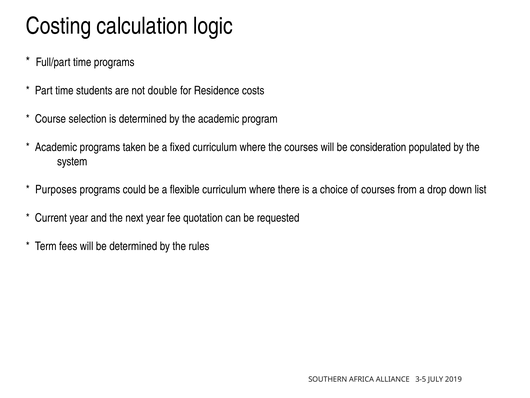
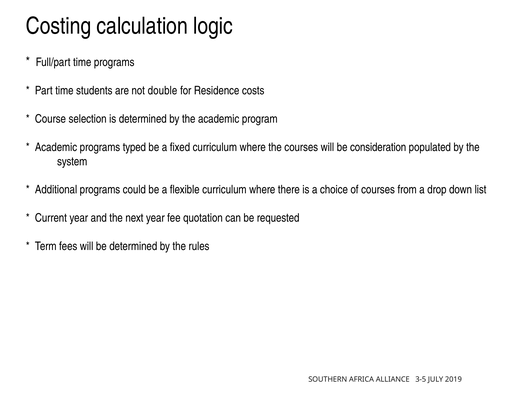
taken: taken -> typed
Purposes: Purposes -> Additional
